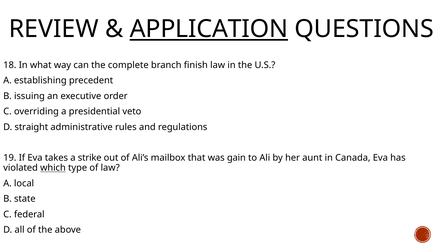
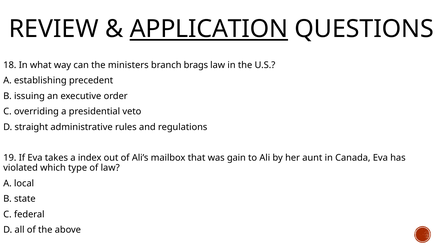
complete: complete -> ministers
finish: finish -> brags
strike: strike -> index
which underline: present -> none
